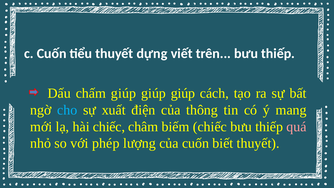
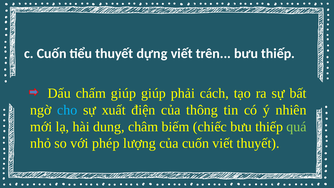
giúp at (183, 93): giúp -> phải
mang: mang -> nhiên
hài chiếc: chiếc -> dung
quá colour: pink -> light green
cuốn biết: biết -> viết
